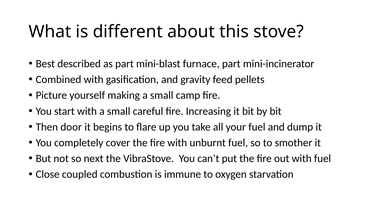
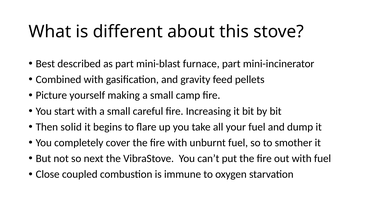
door: door -> solid
